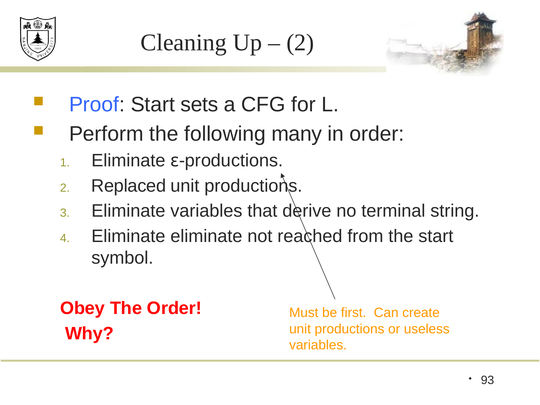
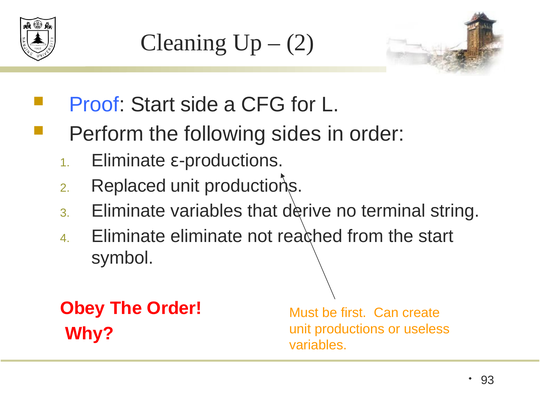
sets: sets -> side
many: many -> sides
